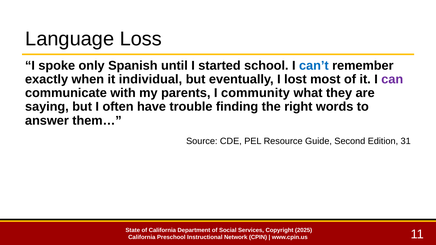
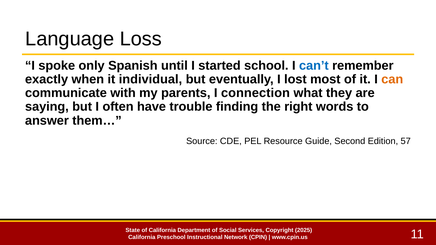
can colour: purple -> orange
community: community -> connection
31: 31 -> 57
